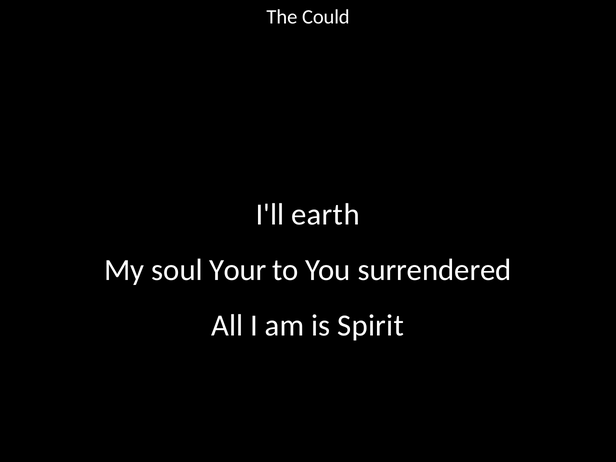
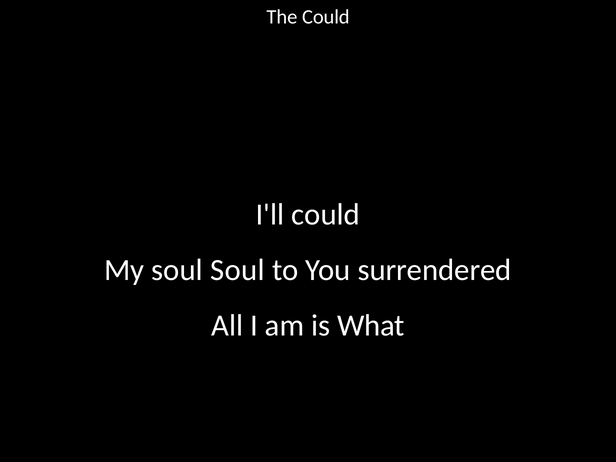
I'll earth: earth -> could
soul Your: Your -> Soul
Spirit: Spirit -> What
